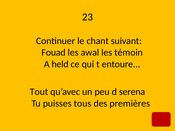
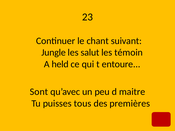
Fouad: Fouad -> Jungle
awal: awal -> salut
Tout: Tout -> Sont
serena: serena -> maitre
